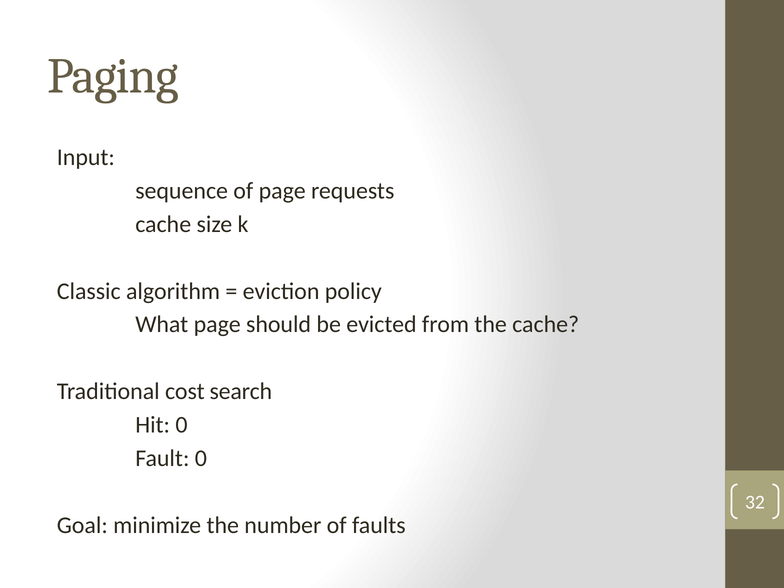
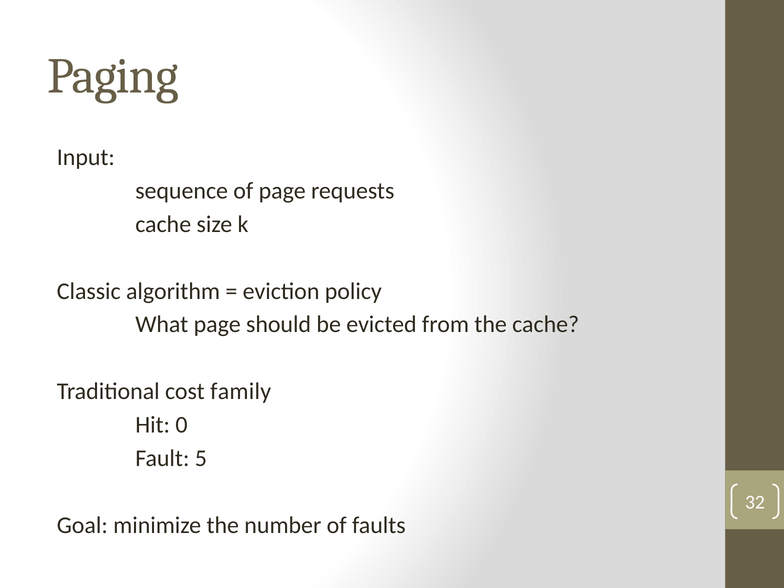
search: search -> family
Fault 0: 0 -> 5
